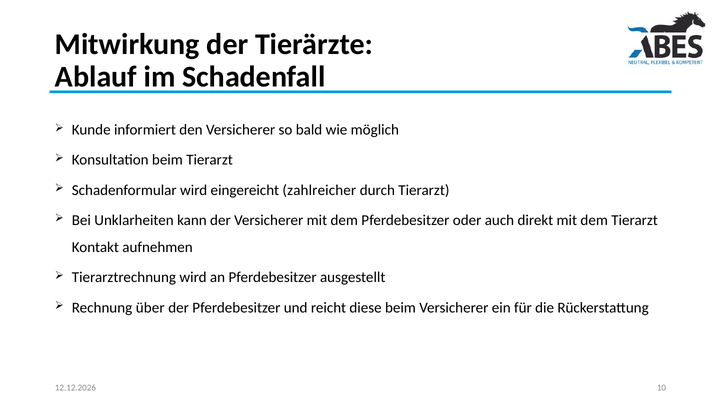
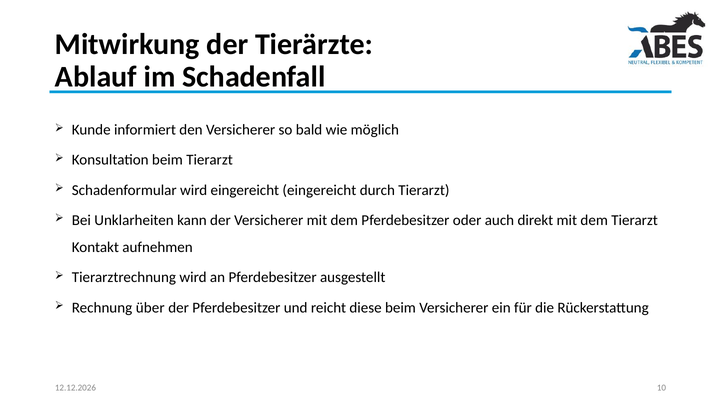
eingereicht zahlreicher: zahlreicher -> eingereicht
